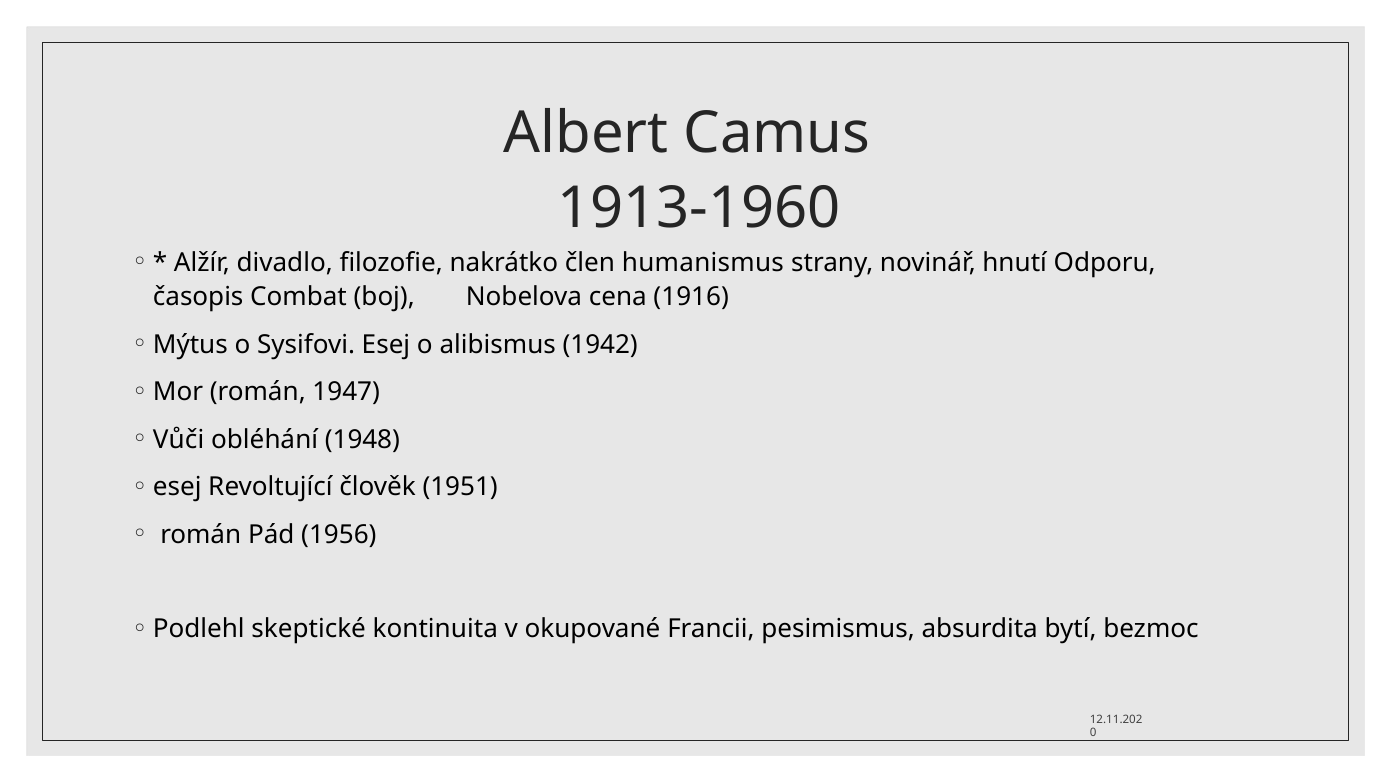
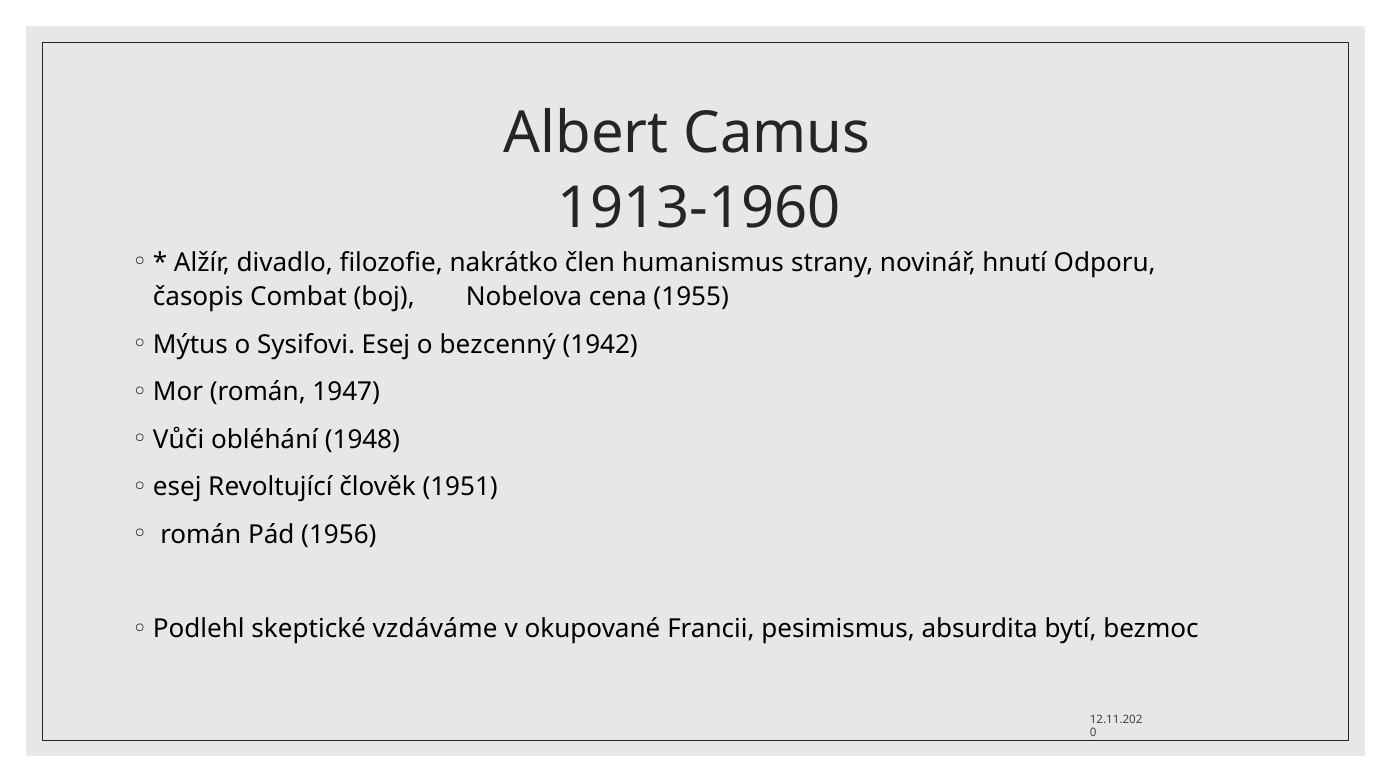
1916: 1916 -> 1955
alibismus: alibismus -> bezcenný
kontinuita: kontinuita -> vzdáváme
